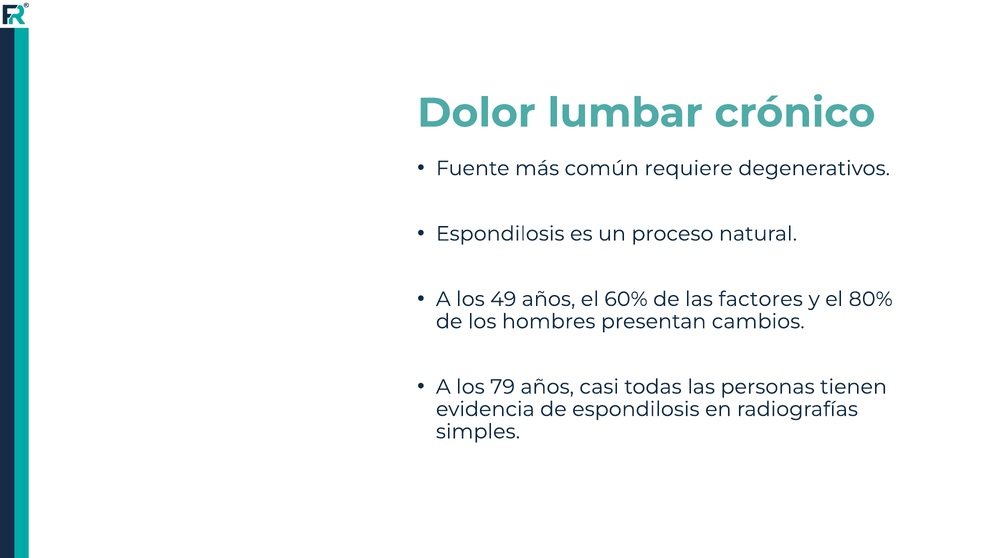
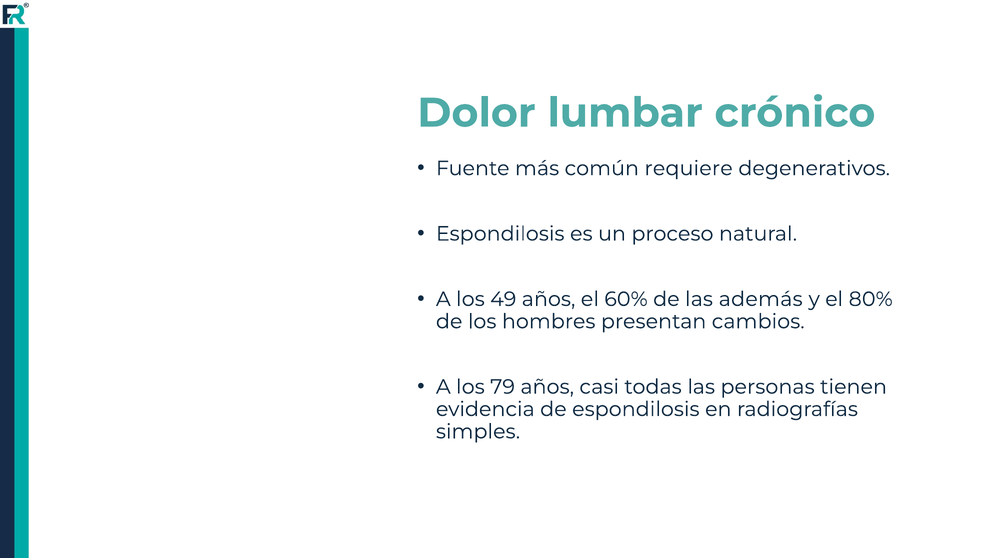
factores: factores -> además
